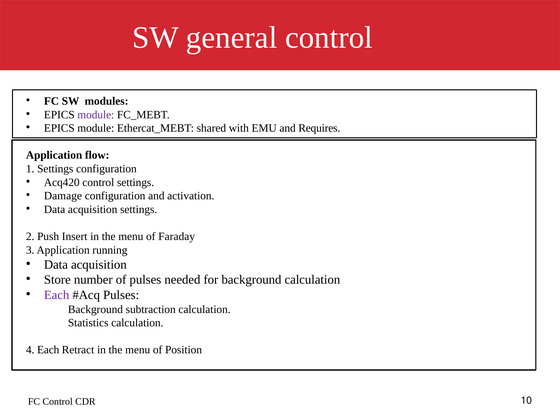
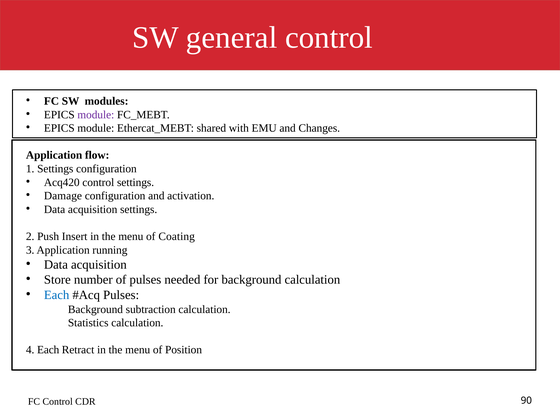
Requires: Requires -> Changes
Faraday: Faraday -> Coating
Each at (57, 295) colour: purple -> blue
10: 10 -> 90
